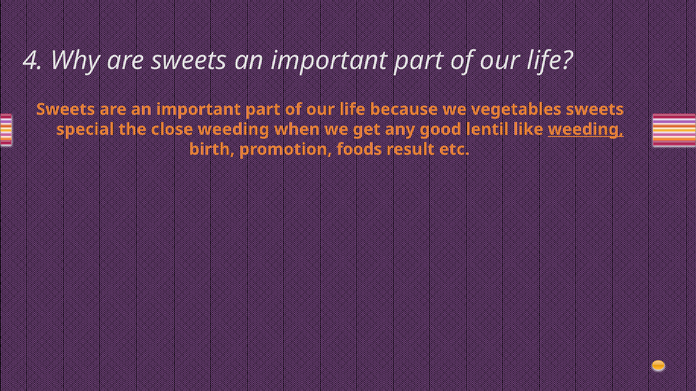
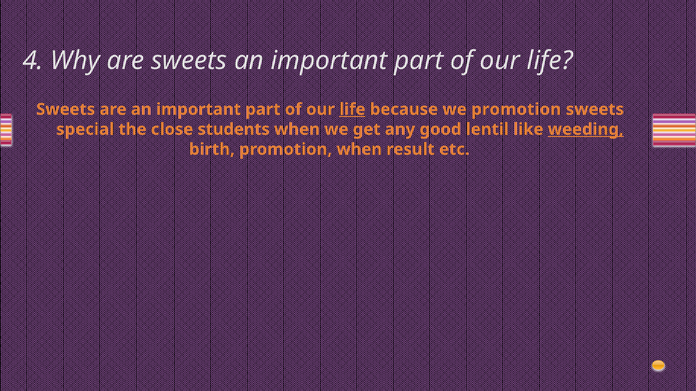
life at (352, 109) underline: none -> present
we vegetables: vegetables -> promotion
close weeding: weeding -> students
promotion foods: foods -> when
